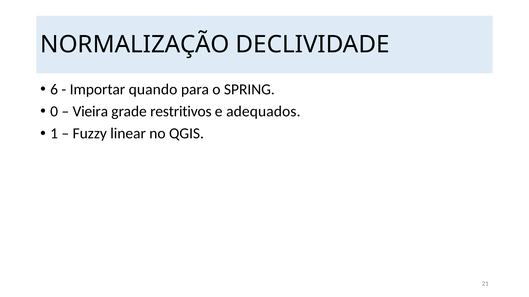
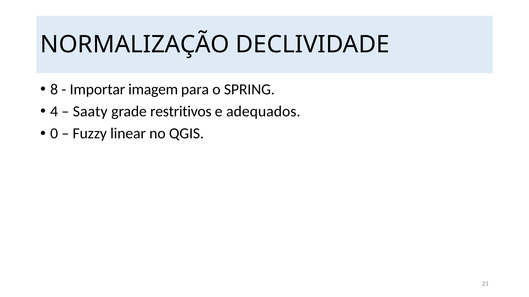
6: 6 -> 8
quando: quando -> imagem
0: 0 -> 4
Vieira: Vieira -> Saaty
1: 1 -> 0
